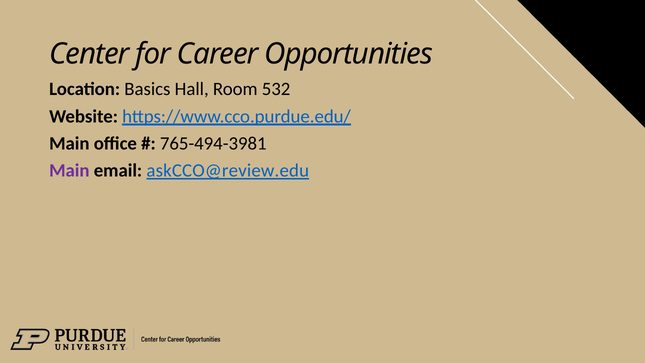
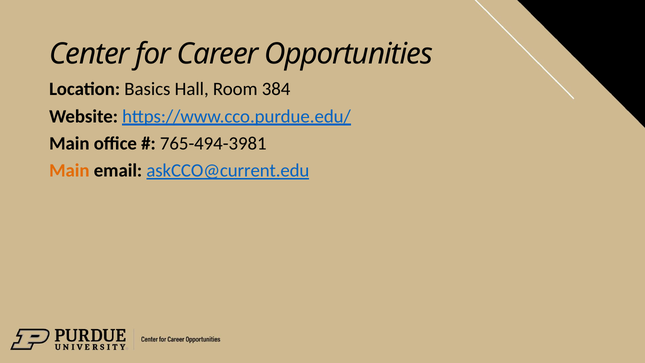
532: 532 -> 384
Main at (69, 171) colour: purple -> orange
askCCO@review.edu: askCCO@review.edu -> askCCO@current.edu
